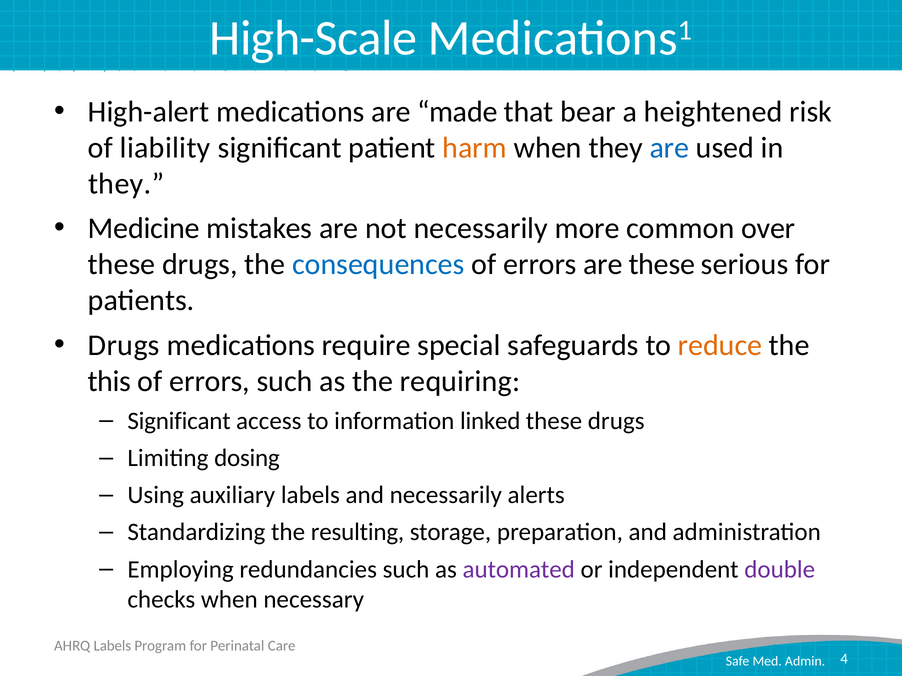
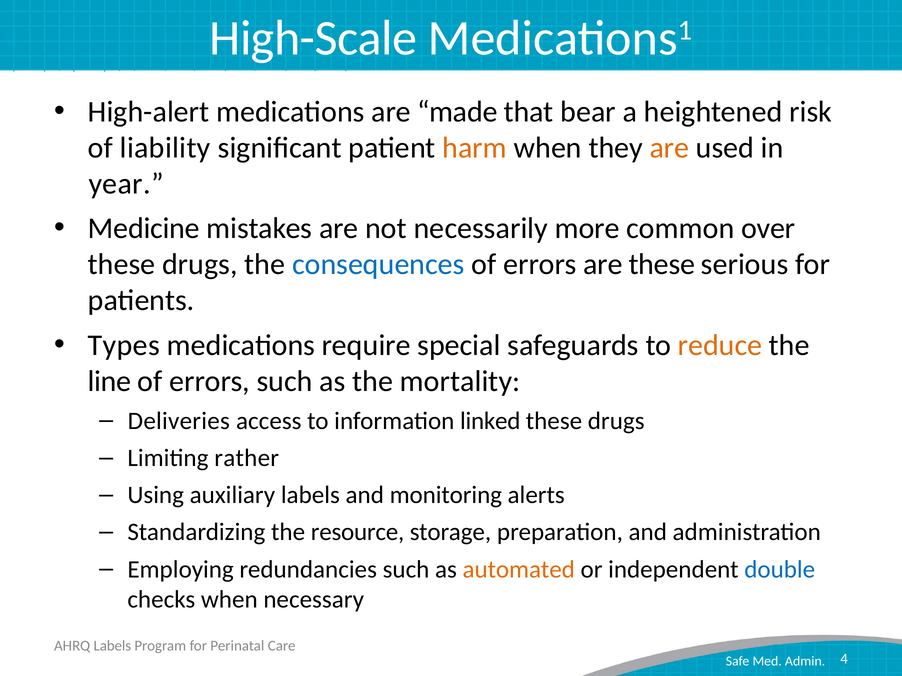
are at (669, 148) colour: blue -> orange
they at (126, 184): they -> year
Drugs at (124, 345): Drugs -> Types
this: this -> line
requiring: requiring -> mortality
Significant at (179, 421): Significant -> Deliveries
dosing: dosing -> rather
and necessarily: necessarily -> monitoring
resulting: resulting -> resource
automated colour: purple -> orange
double colour: purple -> blue
